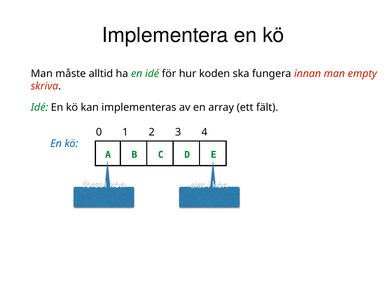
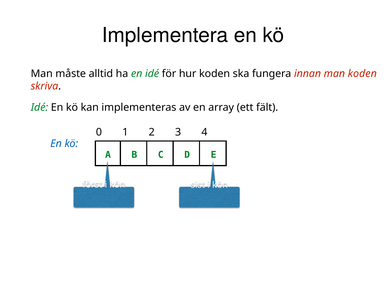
empty at (362, 74): empty -> koden
